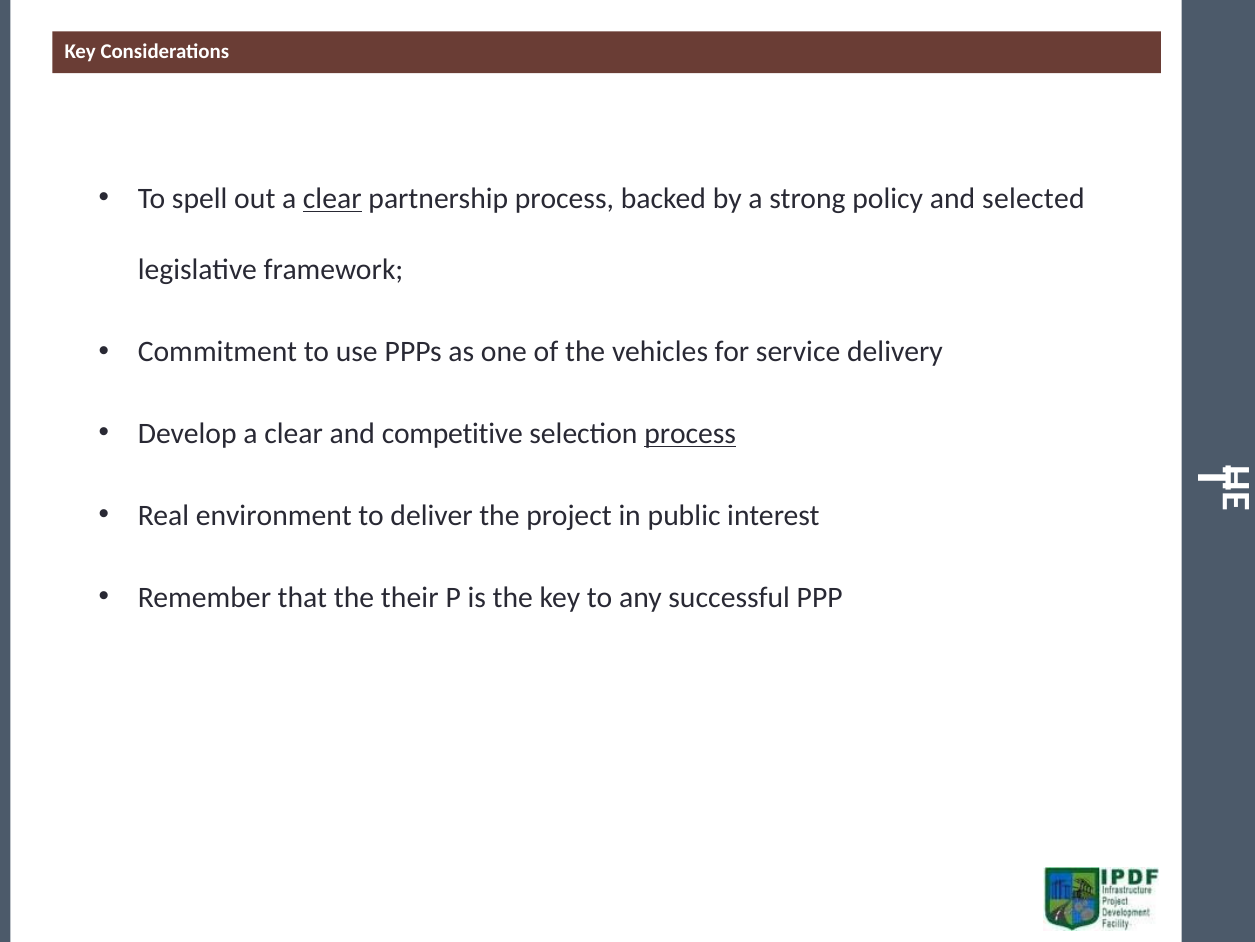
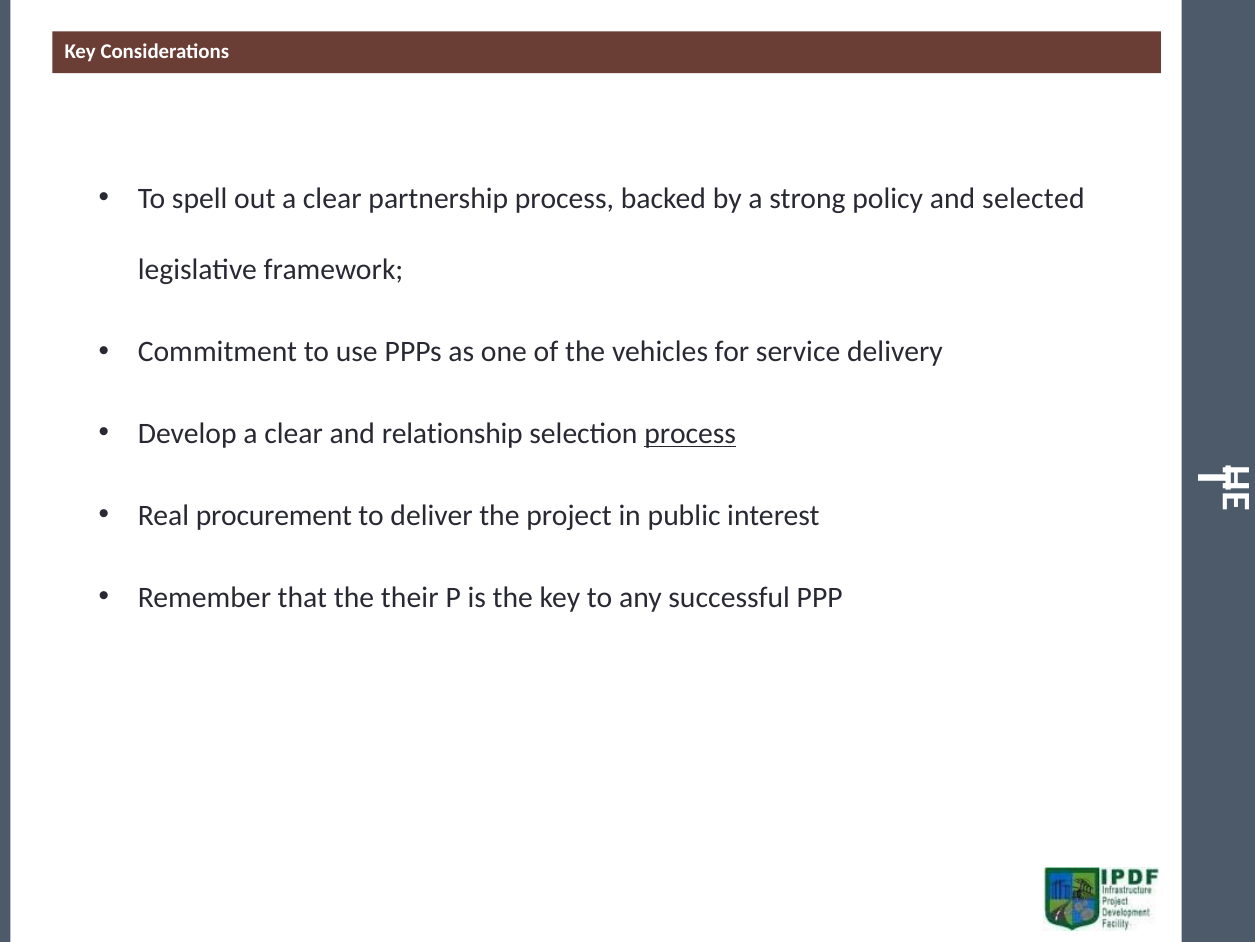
clear at (332, 199) underline: present -> none
competitive: competitive -> relationship
environment: environment -> procurement
